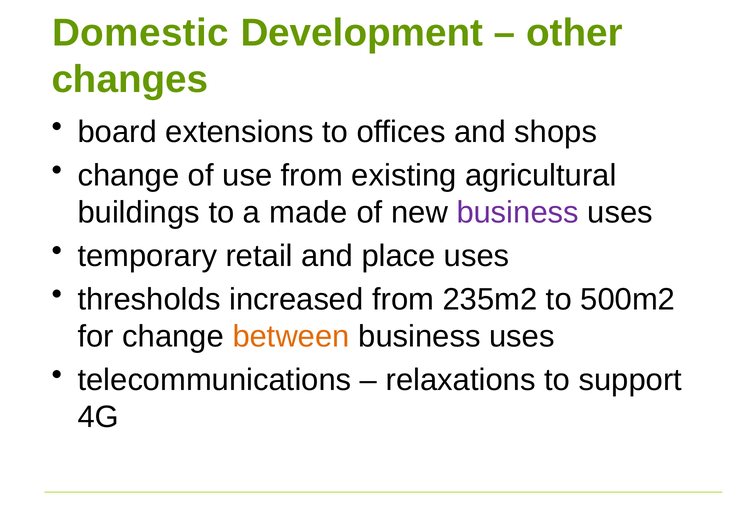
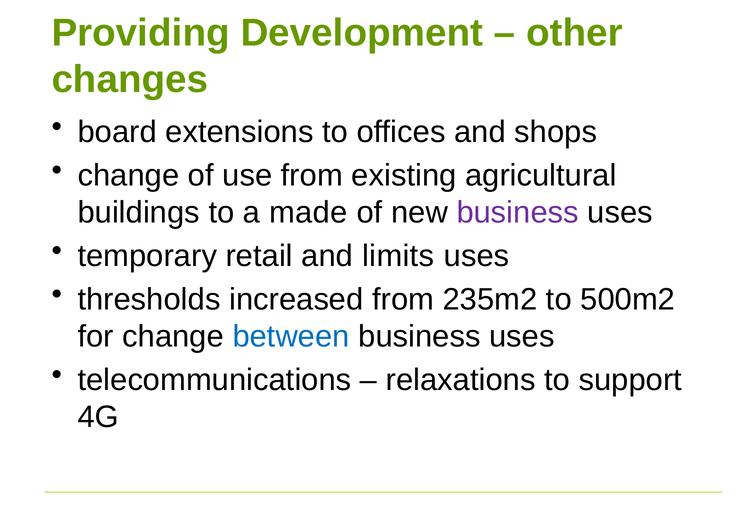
Domestic: Domestic -> Providing
place: place -> limits
between colour: orange -> blue
